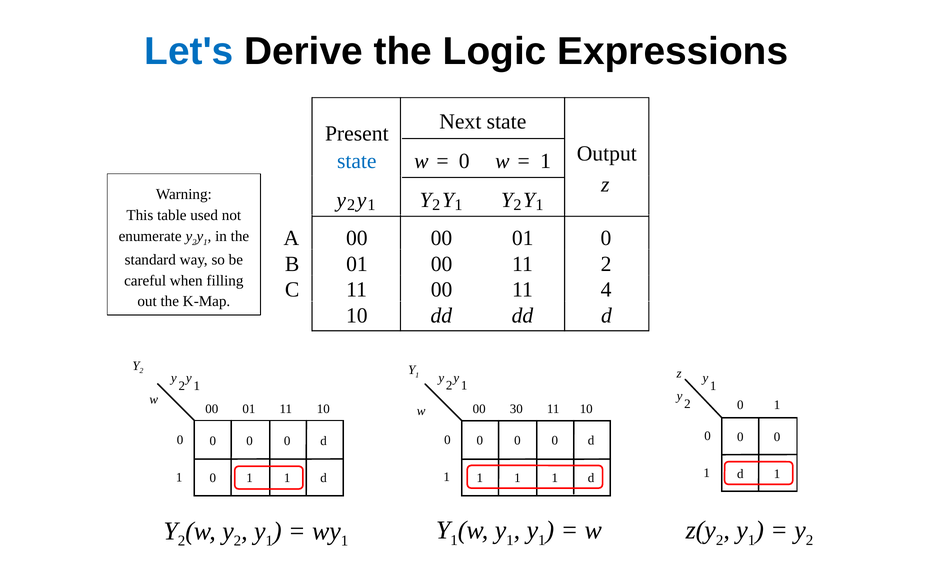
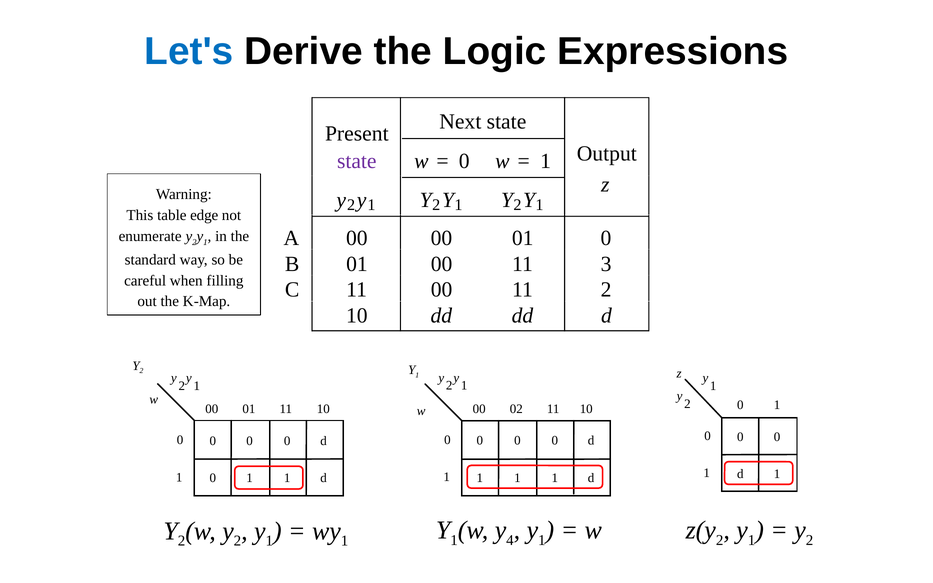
state at (357, 161) colour: blue -> purple
used: used -> edge
11 2: 2 -> 3
11 4: 4 -> 2
30: 30 -> 02
w y 1: 1 -> 4
